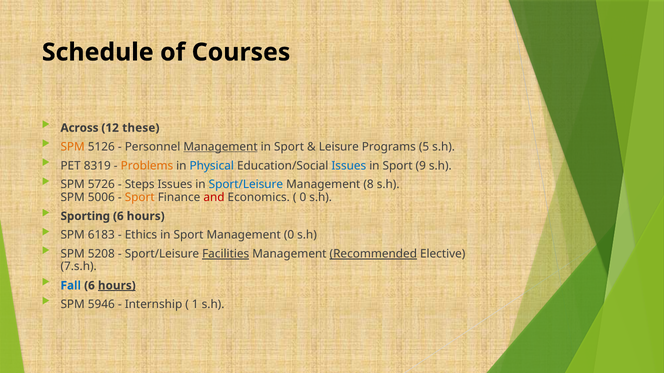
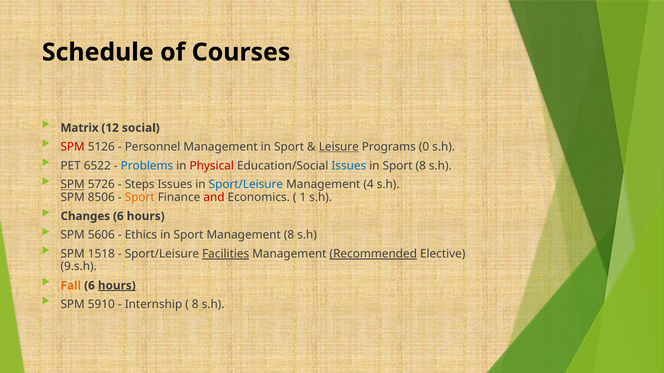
Across: Across -> Matrix
these: these -> social
SPM at (73, 147) colour: orange -> red
Management at (221, 147) underline: present -> none
Leisure underline: none -> present
5: 5 -> 0
8319: 8319 -> 6522
Problems colour: orange -> blue
Physical colour: blue -> red
Sport 9: 9 -> 8
SPM at (73, 185) underline: none -> present
8: 8 -> 4
5006: 5006 -> 8506
0 at (303, 198): 0 -> 1
Sporting: Sporting -> Changes
6183: 6183 -> 5606
Management 0: 0 -> 8
5208: 5208 -> 1518
7.s.h: 7.s.h -> 9.s.h
Fall colour: blue -> orange
5946: 5946 -> 5910
1 at (195, 305): 1 -> 8
